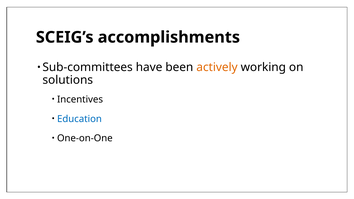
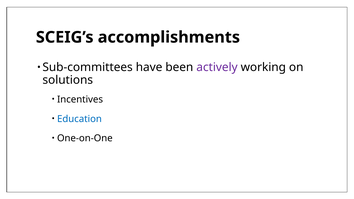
actively colour: orange -> purple
